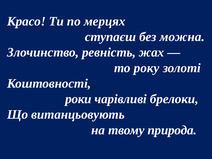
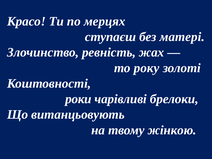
можна: можна -> матері
природа: природа -> жінкою
